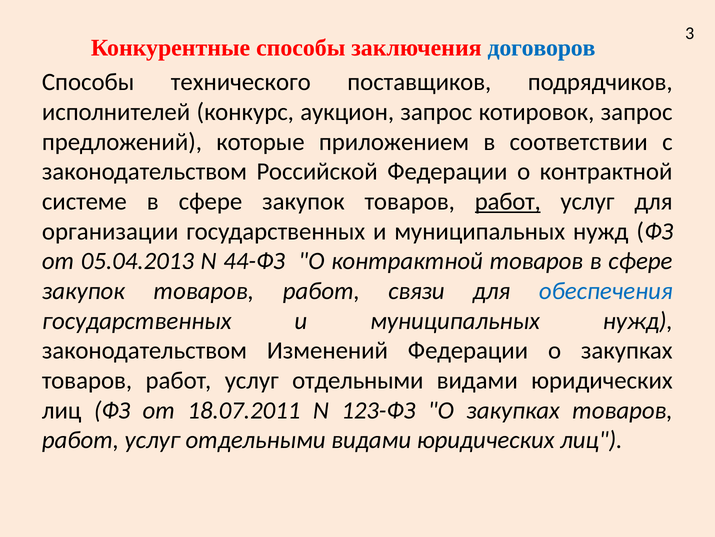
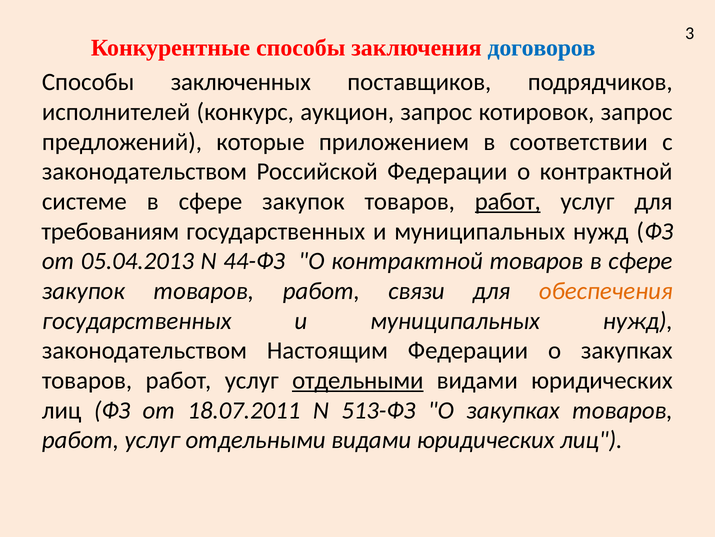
технического: технического -> заключенных
организации: организации -> требованиям
обеспечения colour: blue -> orange
Изменений: Изменений -> Настоящим
отдельными at (358, 380) underline: none -> present
123-ФЗ: 123-ФЗ -> 513-ФЗ
